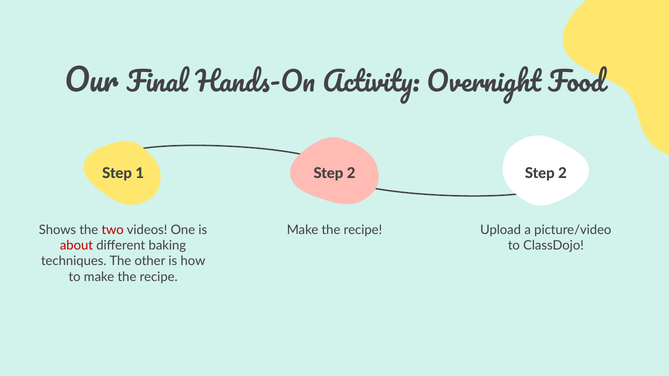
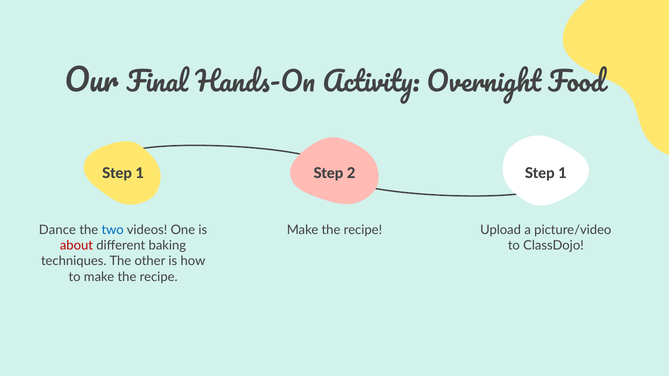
2 at (562, 174): 2 -> 1
Shows: Shows -> Dance
two colour: red -> blue
